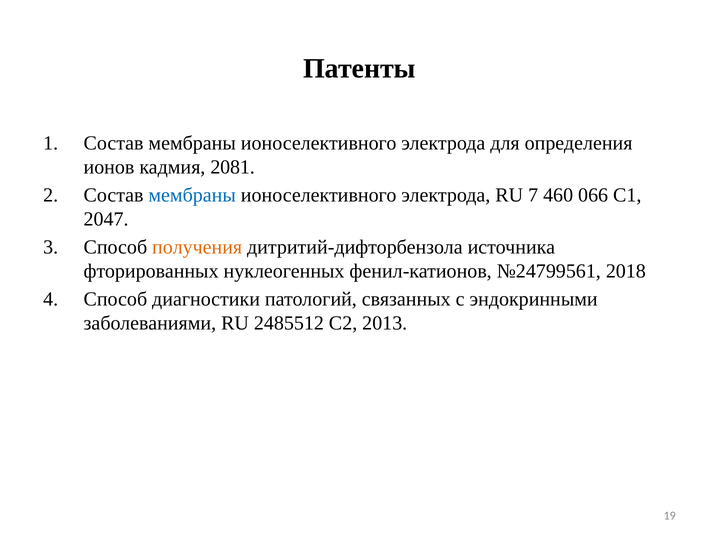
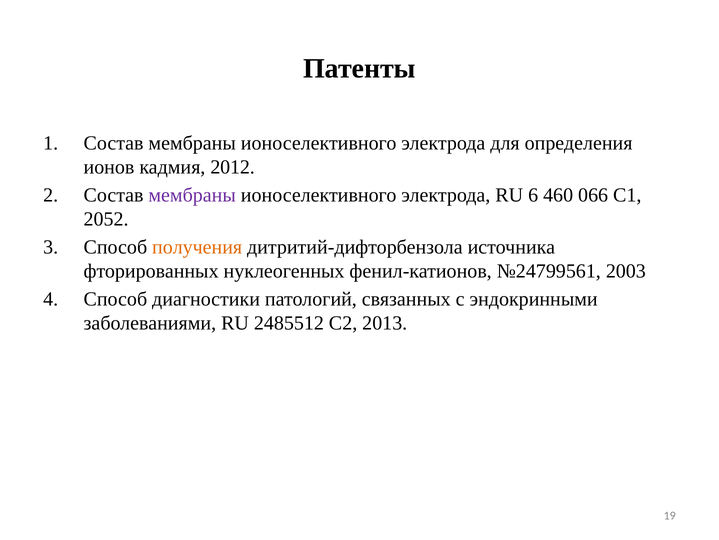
2081: 2081 -> 2012
мембраны at (192, 195) colour: blue -> purple
7: 7 -> 6
2047: 2047 -> 2052
2018: 2018 -> 2003
